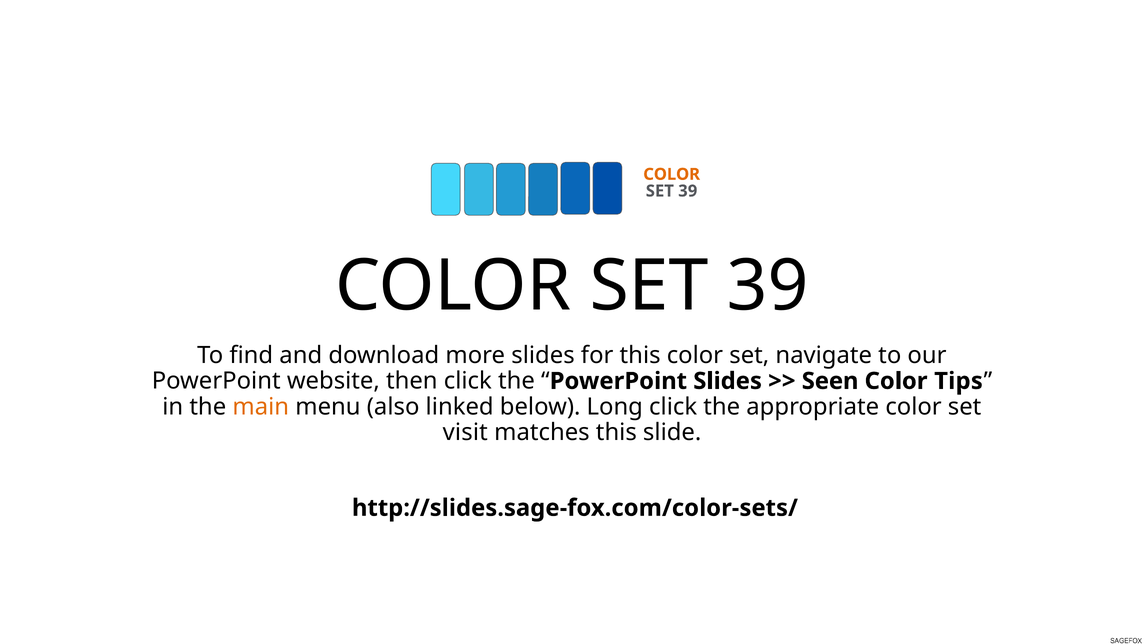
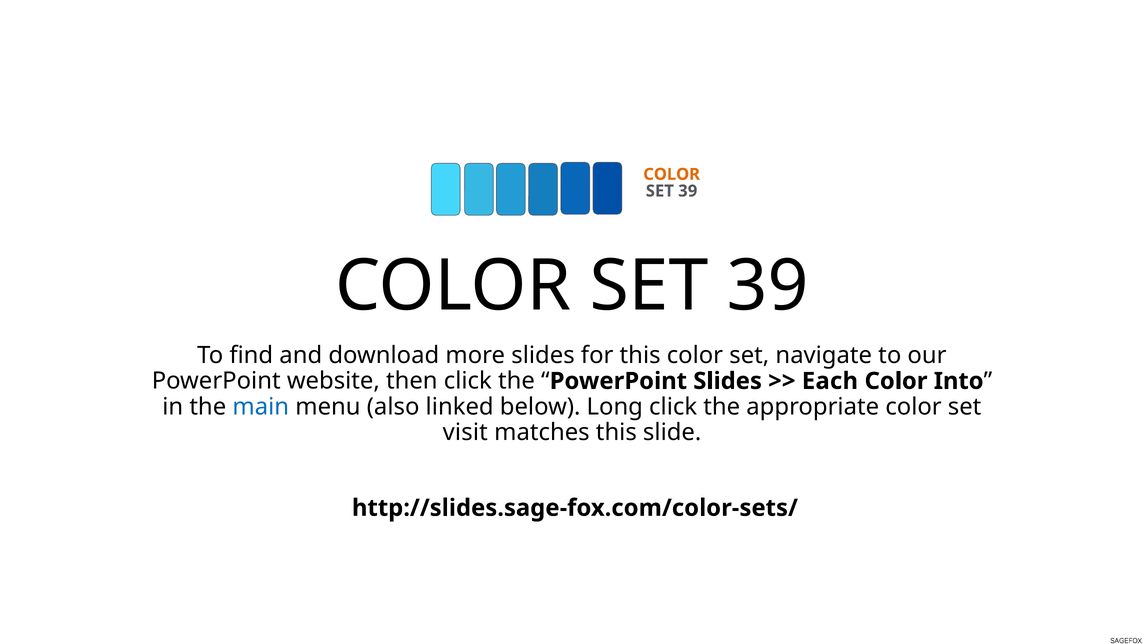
Seen: Seen -> Each
Tips: Tips -> Into
main colour: orange -> blue
